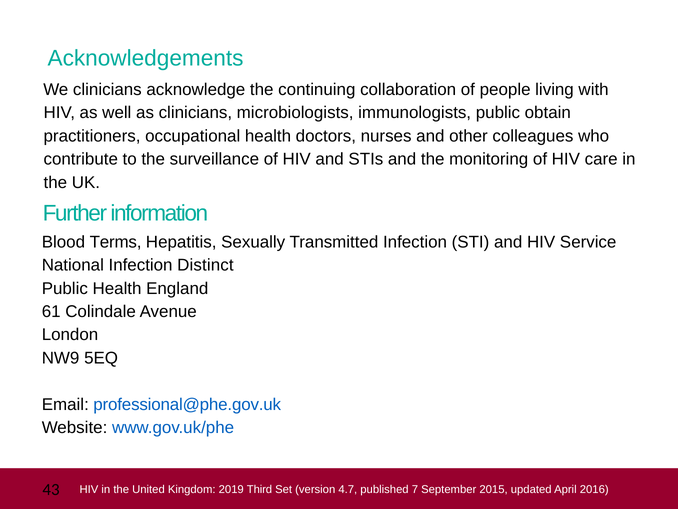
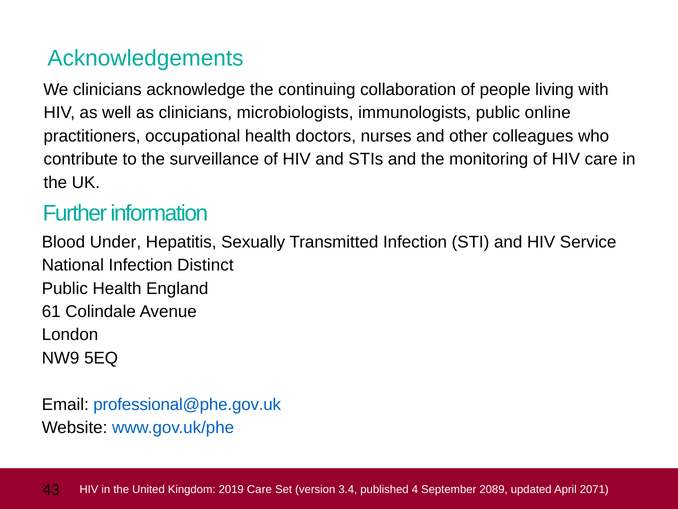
obtain: obtain -> online
Terms: Terms -> Under
2019 Third: Third -> Care
4.7: 4.7 -> 3.4
7: 7 -> 4
2015: 2015 -> 2089
2016: 2016 -> 2071
